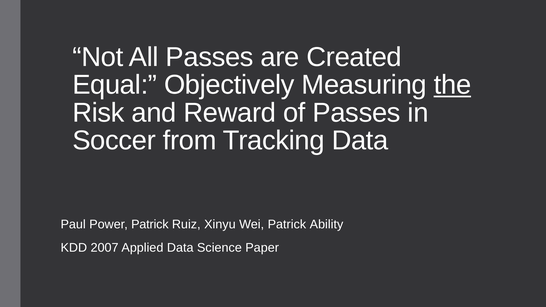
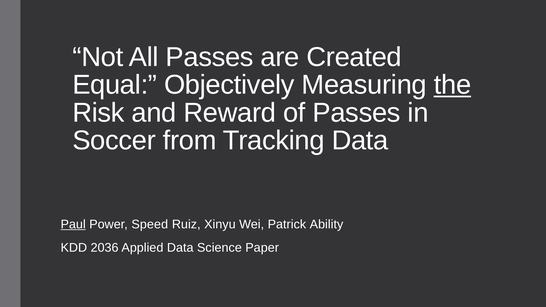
Paul underline: none -> present
Power Patrick: Patrick -> Speed
2007: 2007 -> 2036
